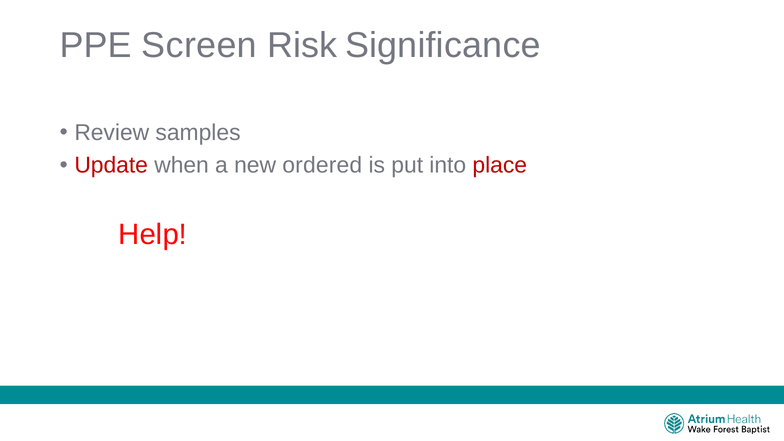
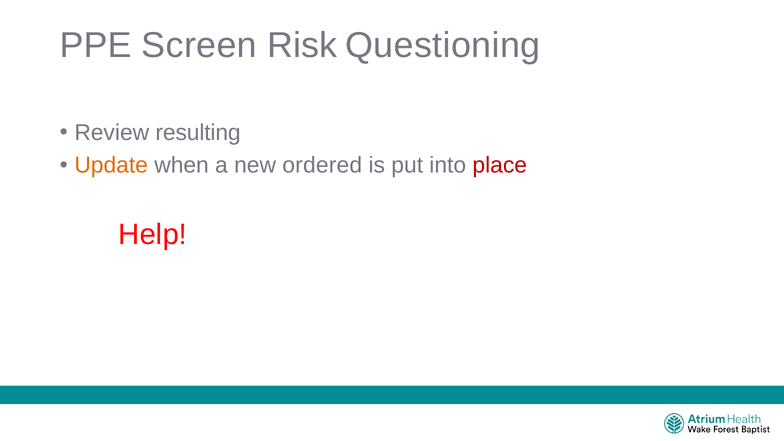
Significance: Significance -> Questioning
samples: samples -> resulting
Update colour: red -> orange
